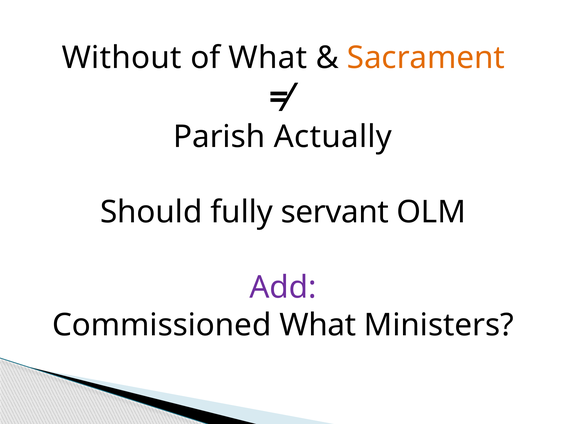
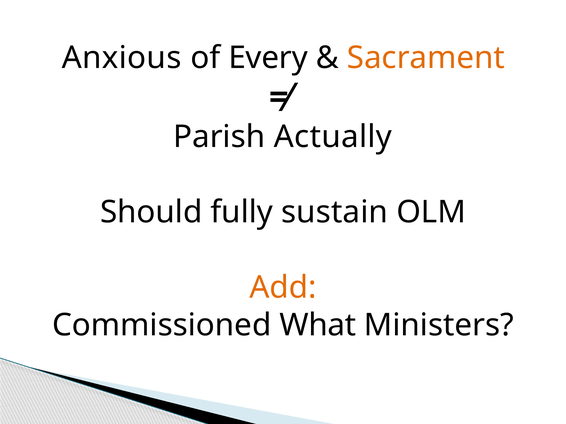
Without: Without -> Anxious
of What: What -> Every
servant: servant -> sustain
Add colour: purple -> orange
